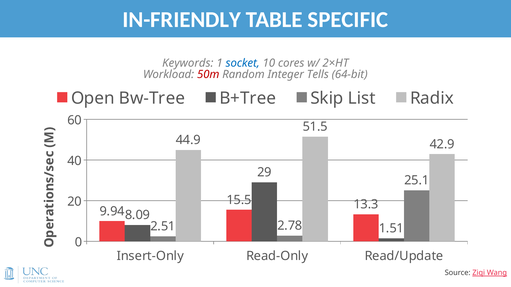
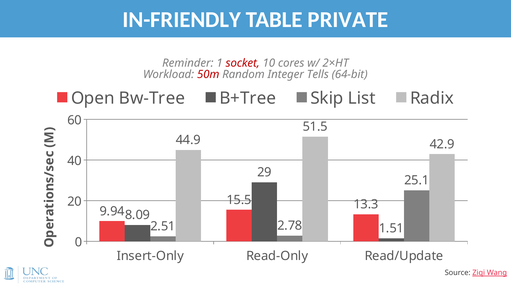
SPECIFIC: SPECIFIC -> PRIVATE
Keywords: Keywords -> Reminder
socket colour: blue -> red
